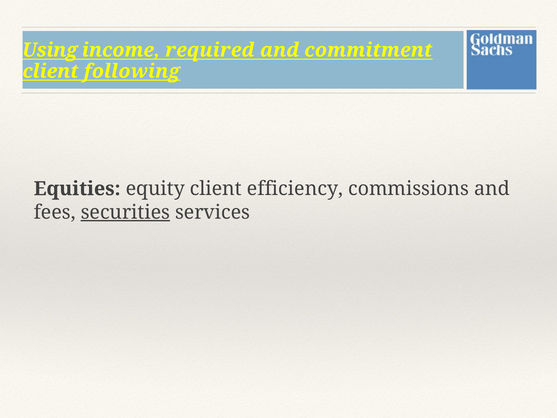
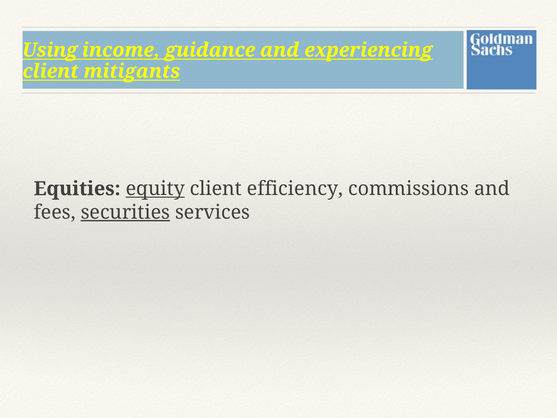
required: required -> guidance
commitment: commitment -> experiencing
following: following -> mitigants
equity underline: none -> present
